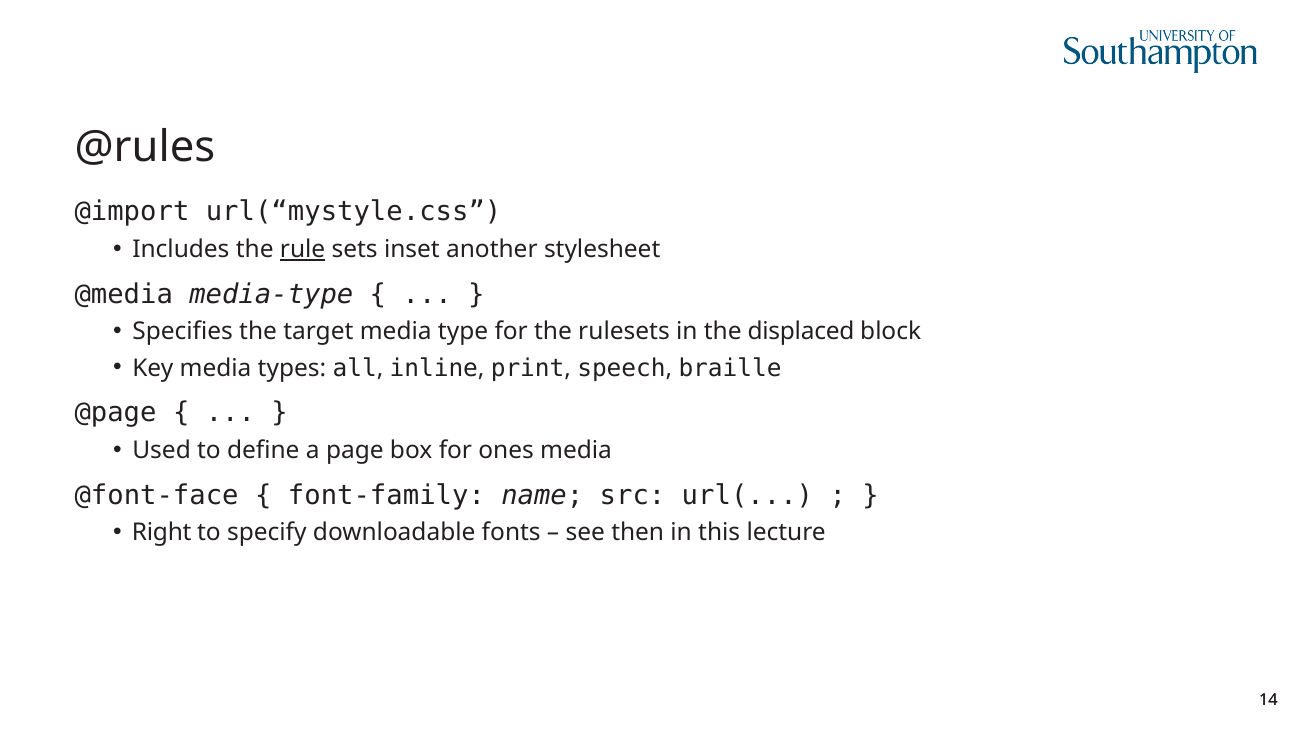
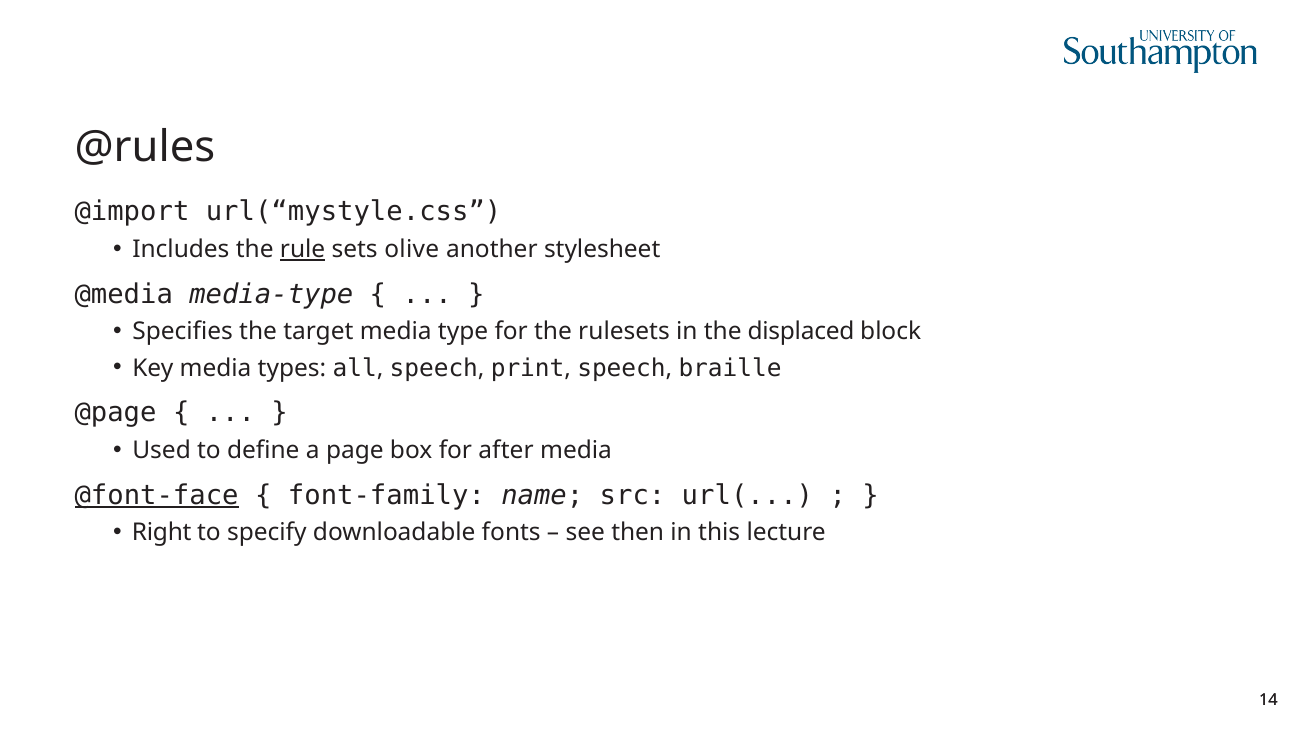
inset: inset -> olive
inline at (434, 368): inline -> speech
ones: ones -> after
@font-face underline: none -> present
